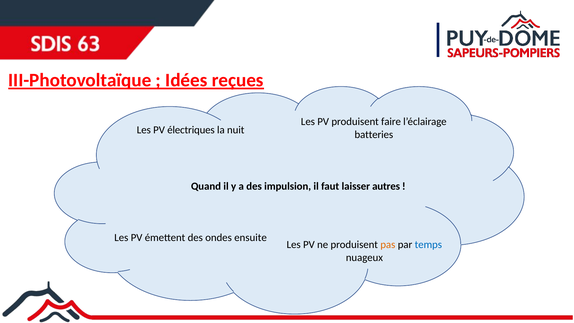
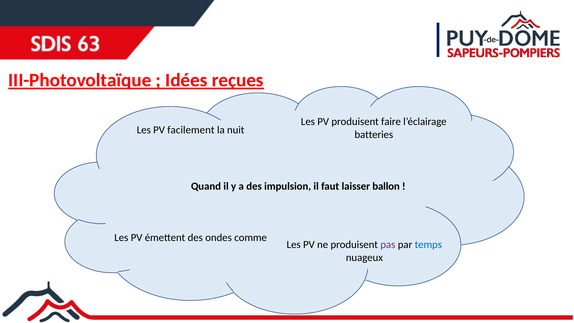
électriques: électriques -> facilement
autres: autres -> ballon
ensuite: ensuite -> comme
pas colour: orange -> purple
